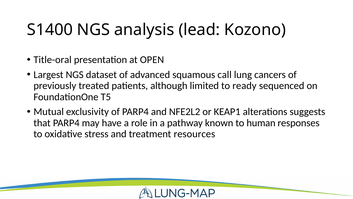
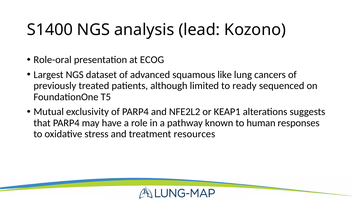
Title-oral: Title-oral -> Role-oral
OPEN: OPEN -> ECOG
call: call -> like
